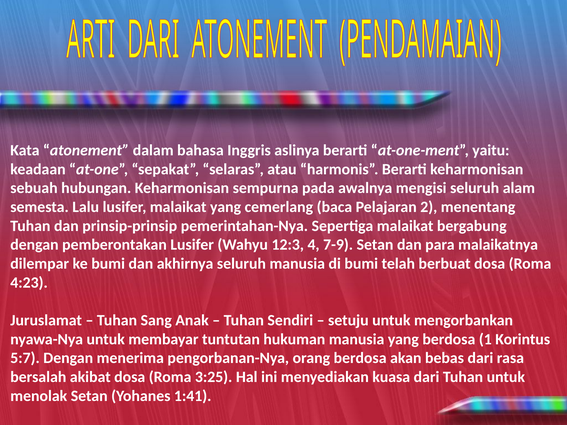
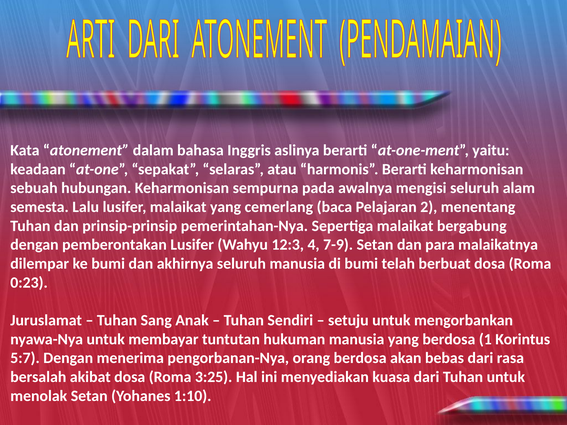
4:23: 4:23 -> 0:23
1:41: 1:41 -> 1:10
